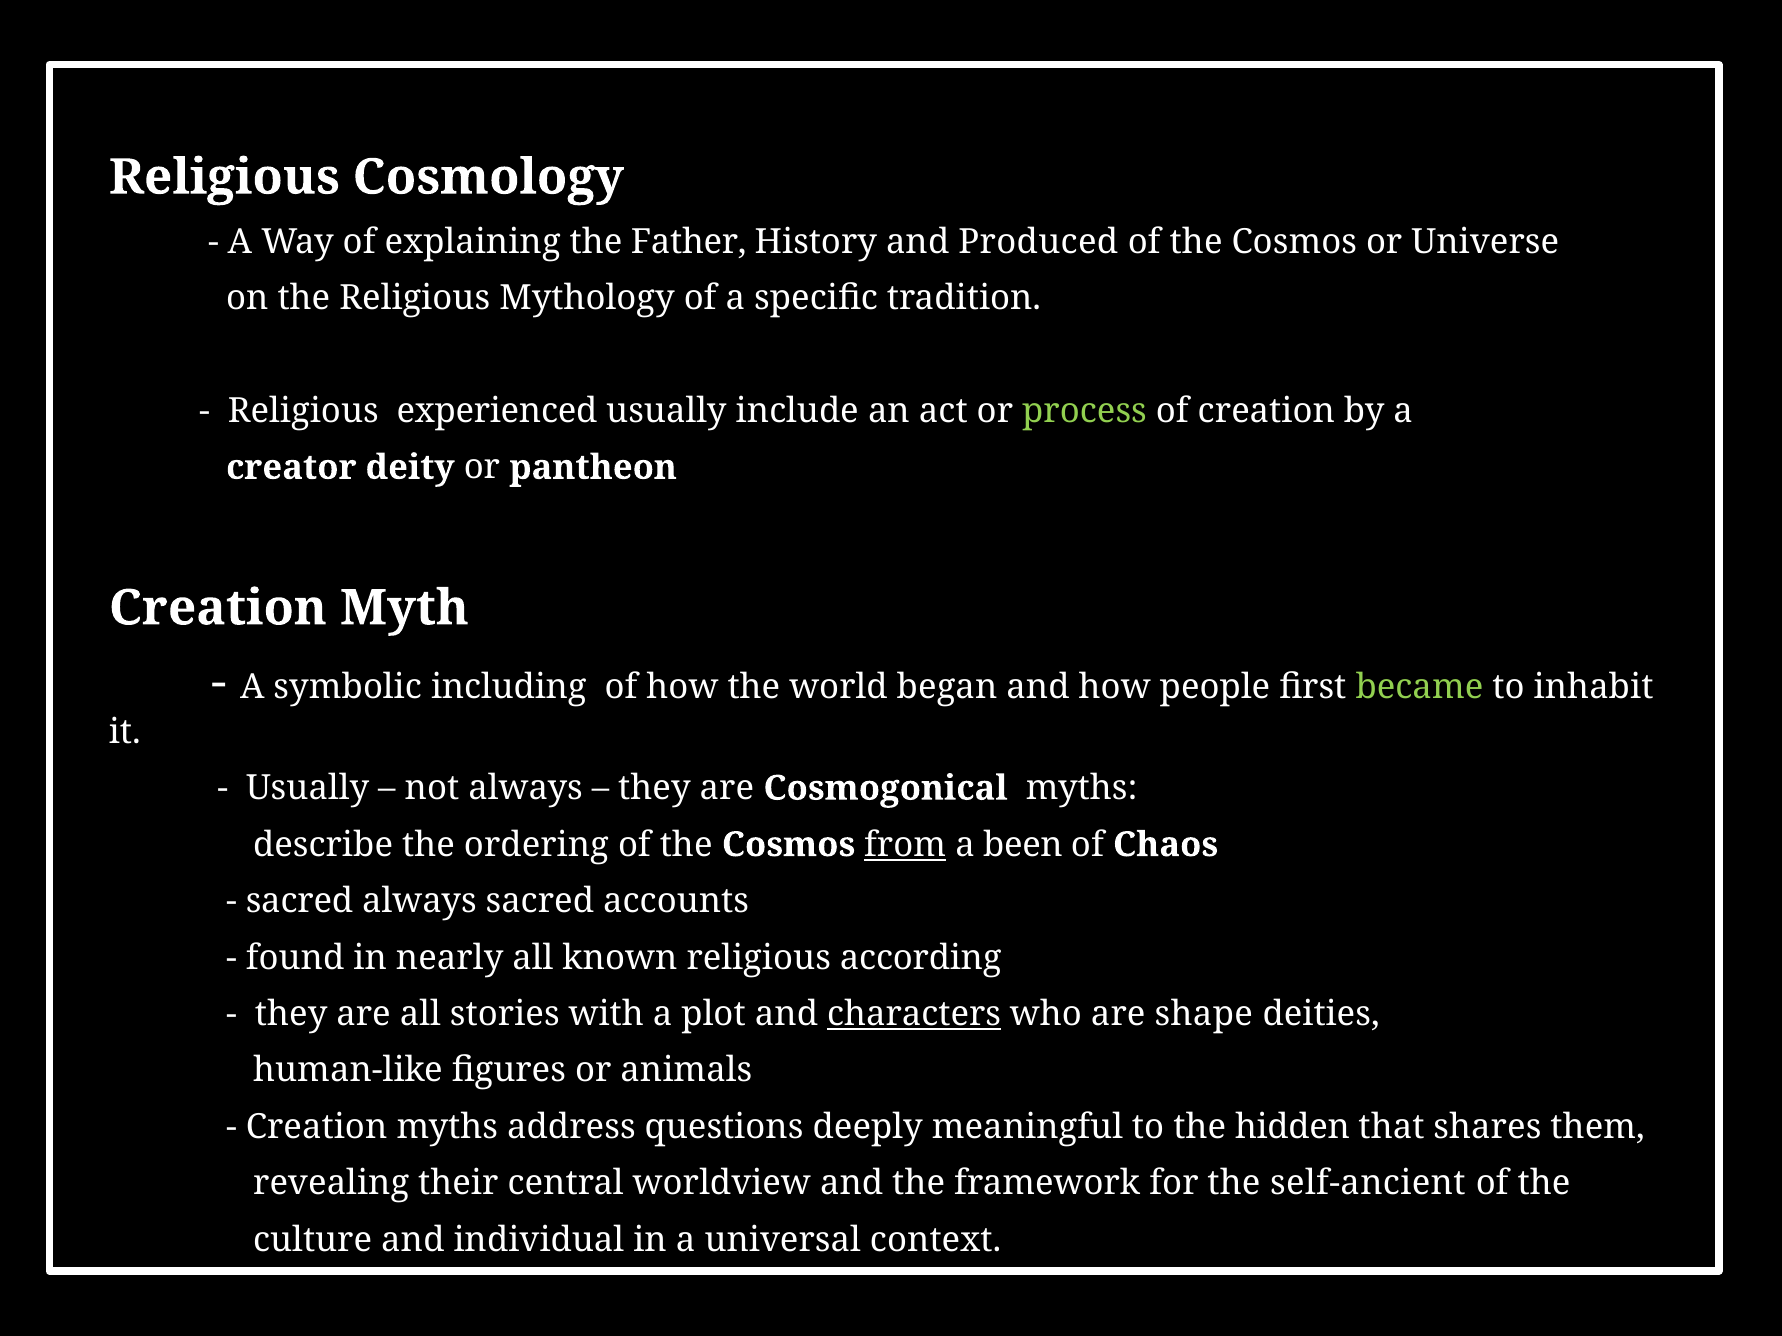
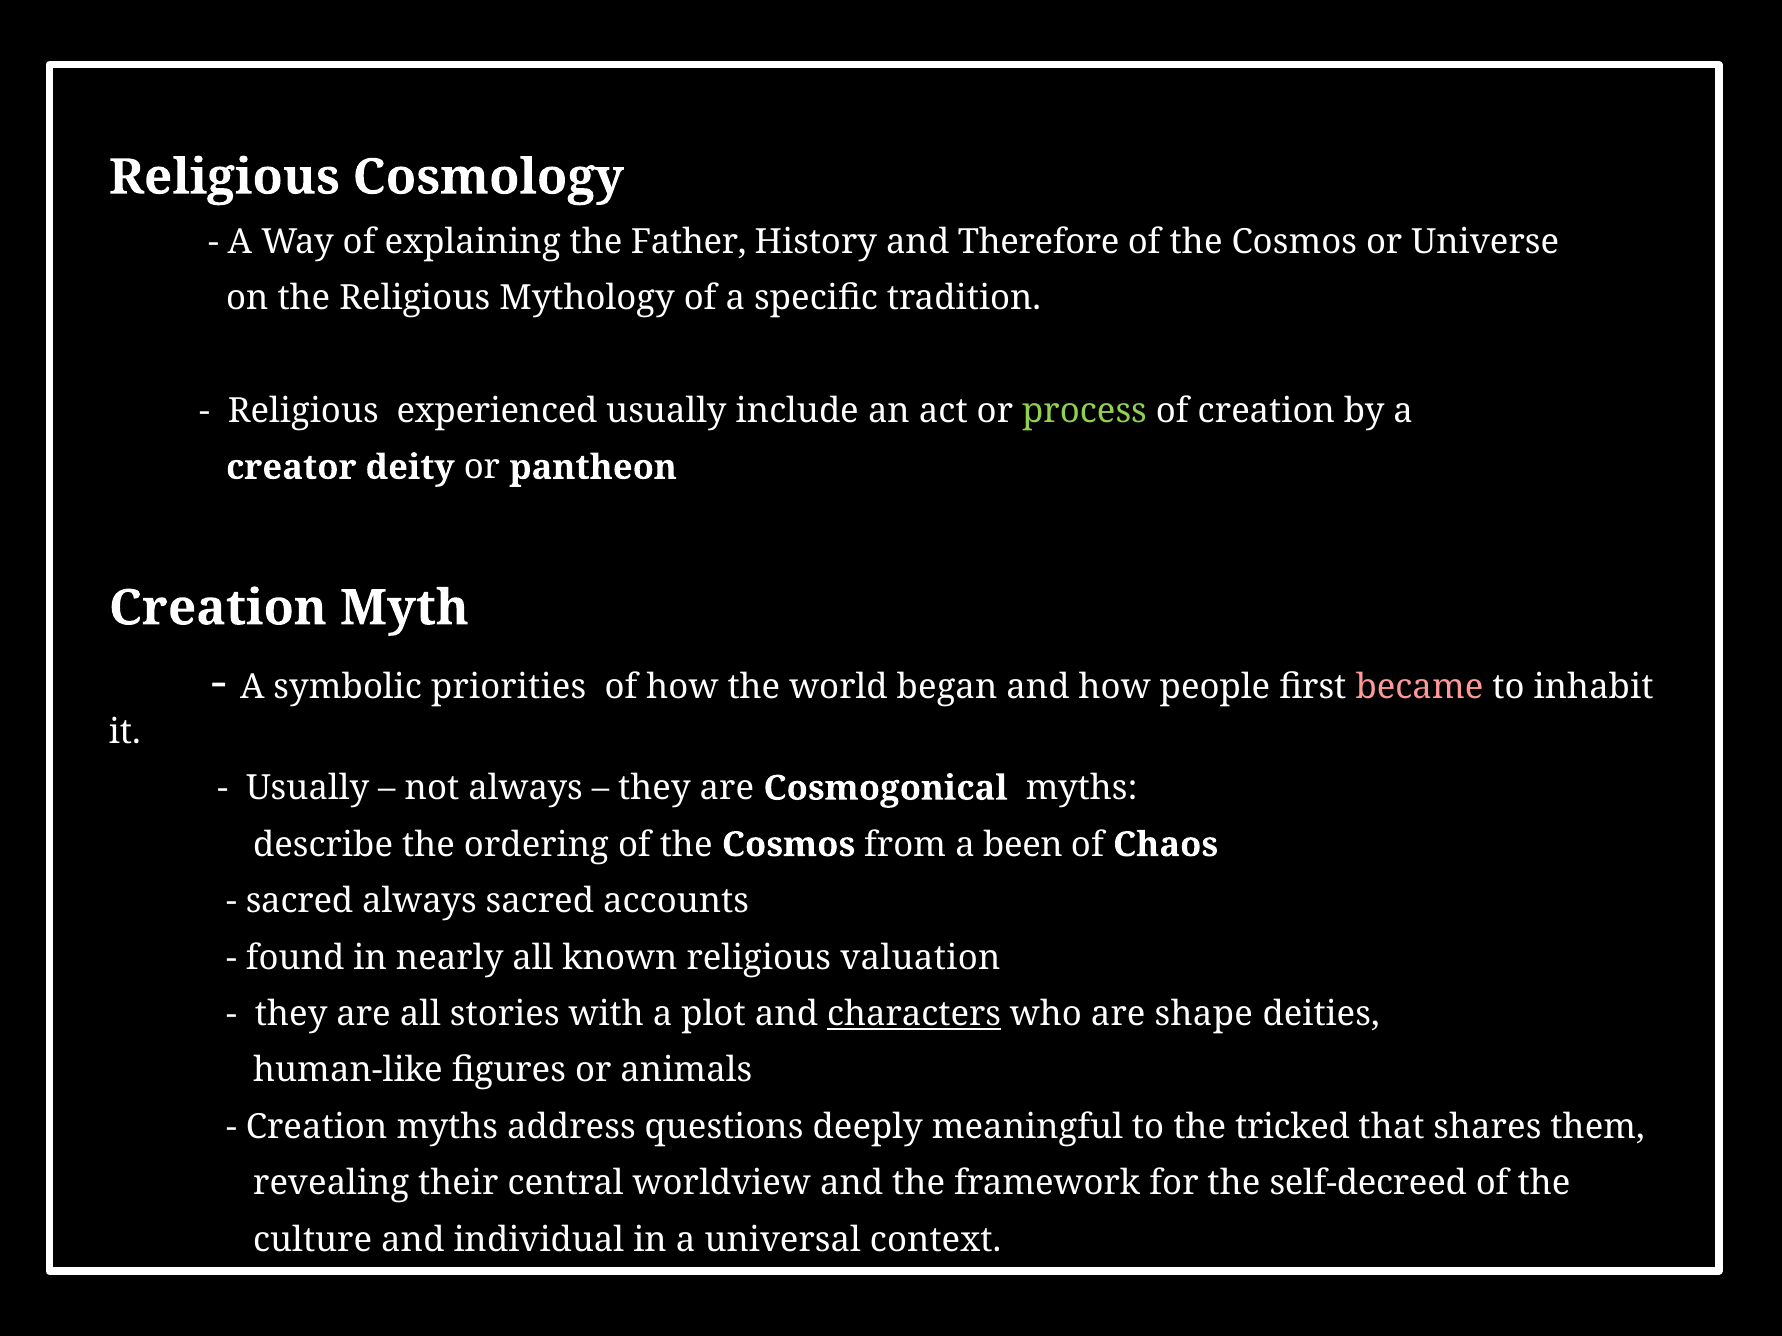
Produced: Produced -> Therefore
including: including -> priorities
became colour: light green -> pink
from underline: present -> none
according: according -> valuation
hidden: hidden -> tricked
self-ancient: self-ancient -> self-decreed
